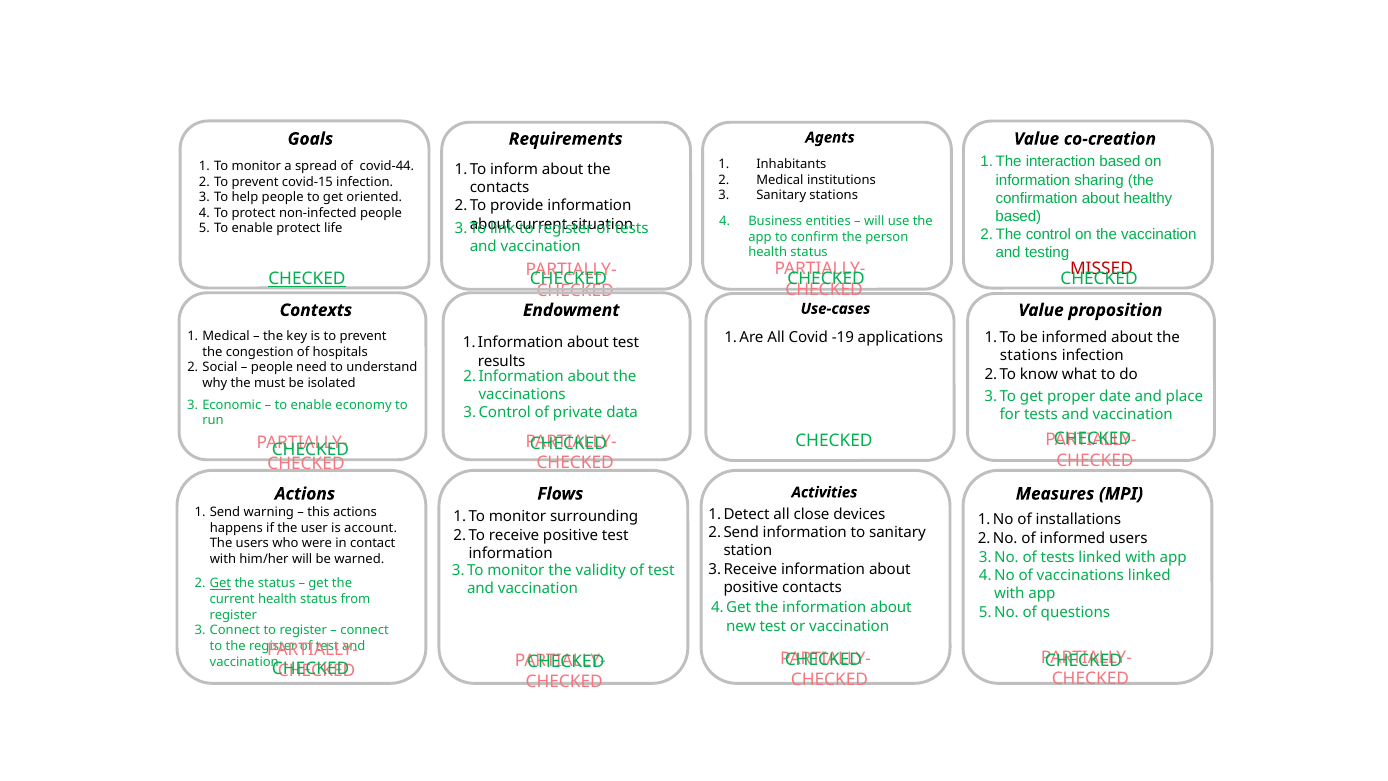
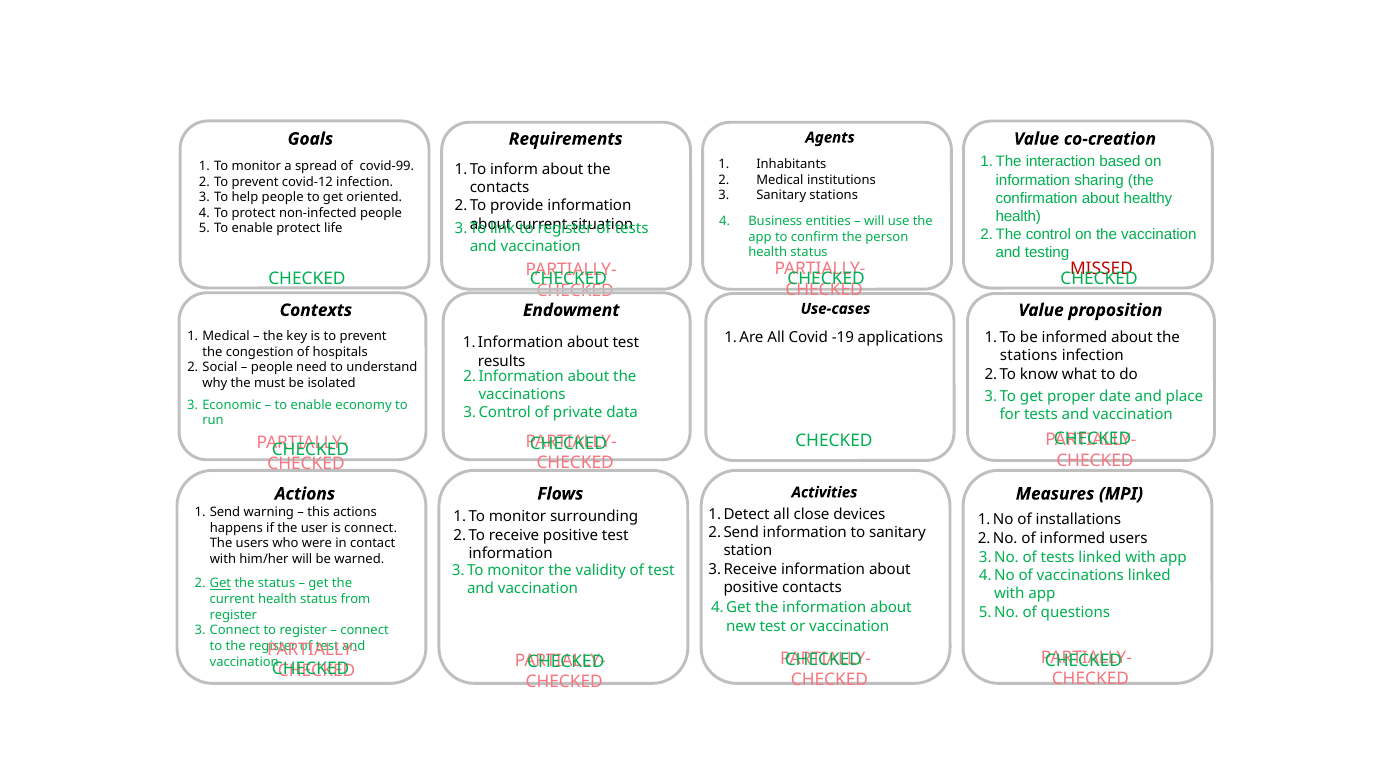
covid-44: covid-44 -> covid-99
covid-15: covid-15 -> covid-12
based at (1018, 216): based -> health
CHECKED at (307, 279) underline: present -> none
is account: account -> connect
